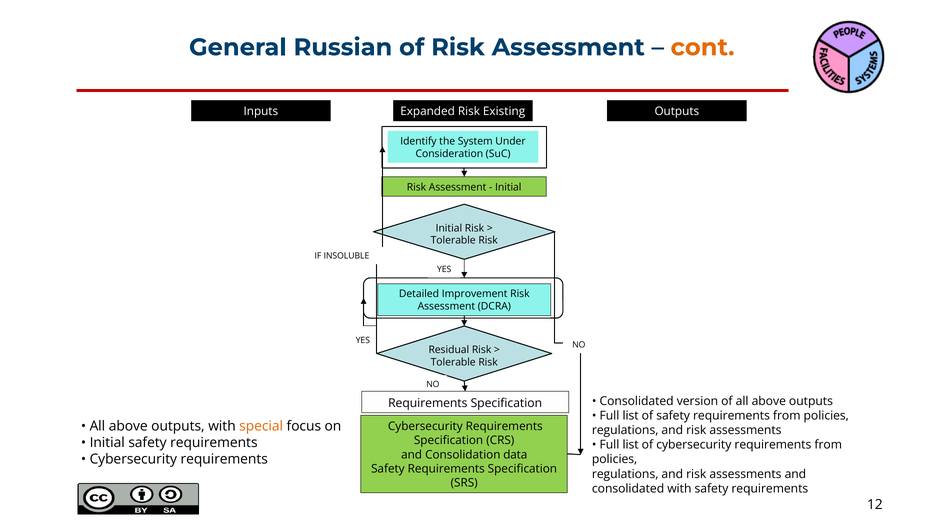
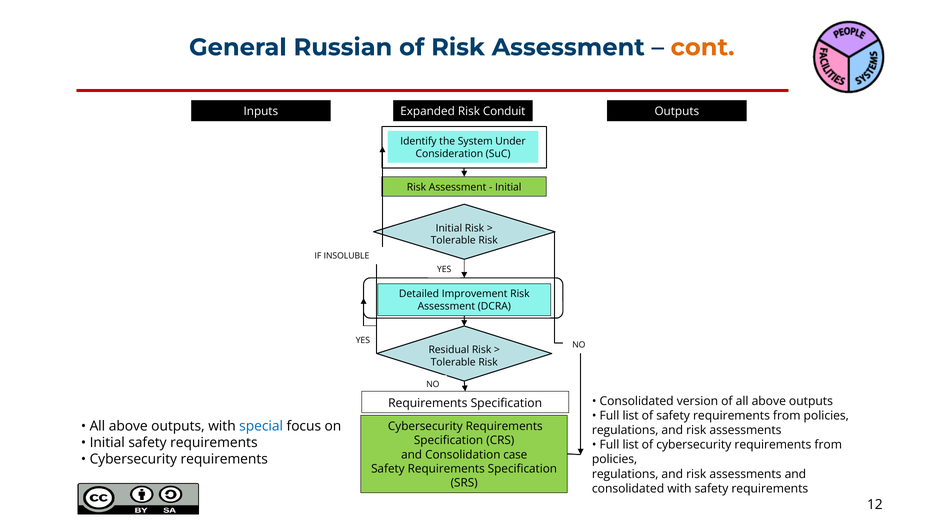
Existing: Existing -> Conduit
special colour: orange -> blue
data: data -> case
